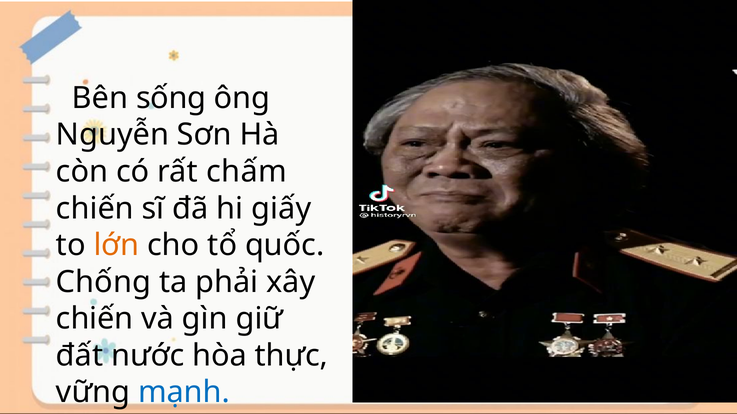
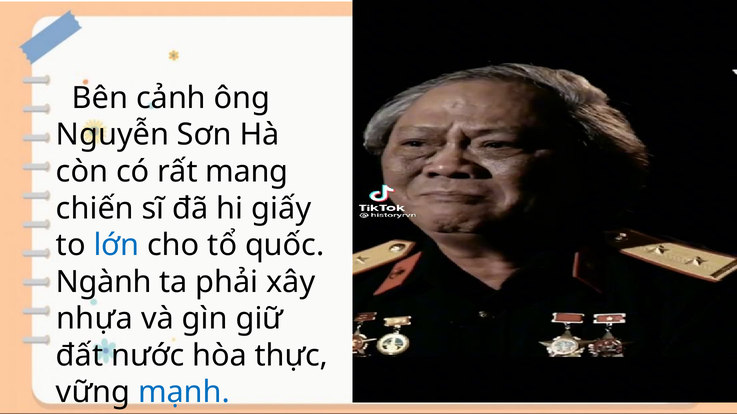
sống: sống -> cảnh
chấm: chấm -> mang
lớn colour: orange -> blue
Chống: Chống -> Ngành
chiến at (95, 319): chiến -> nhựa
